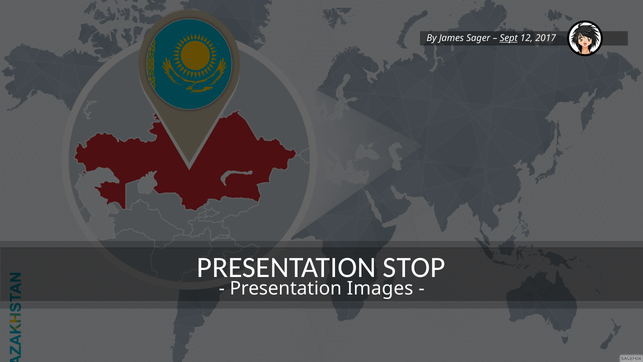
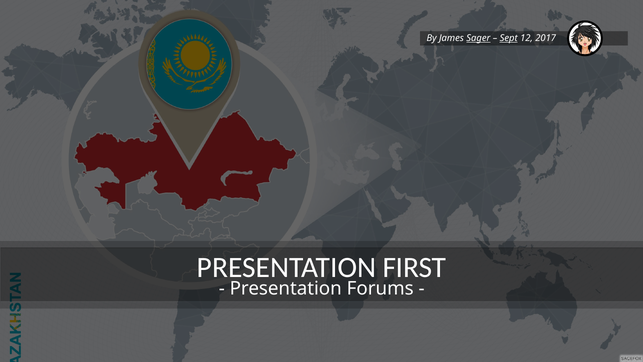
Sager underline: none -> present
STOP: STOP -> FIRST
Images: Images -> Forums
